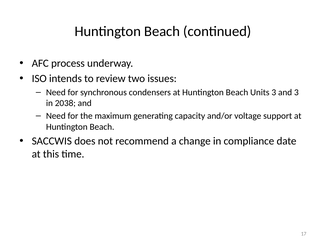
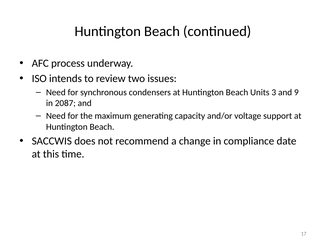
and 3: 3 -> 9
2038: 2038 -> 2087
